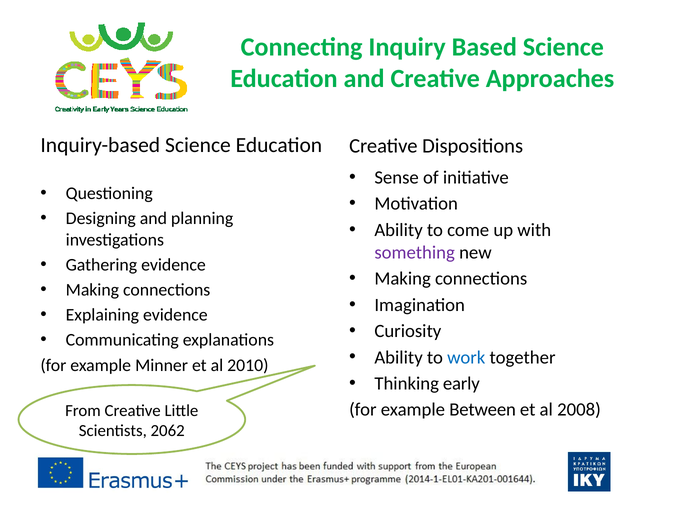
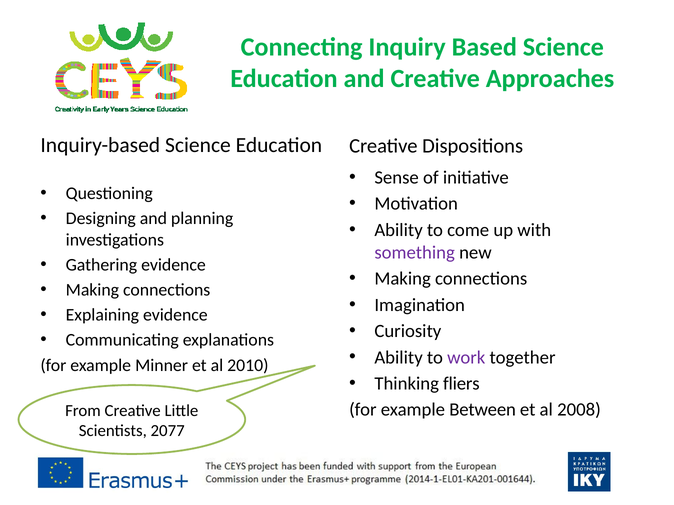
work colour: blue -> purple
early: early -> fliers
2062: 2062 -> 2077
